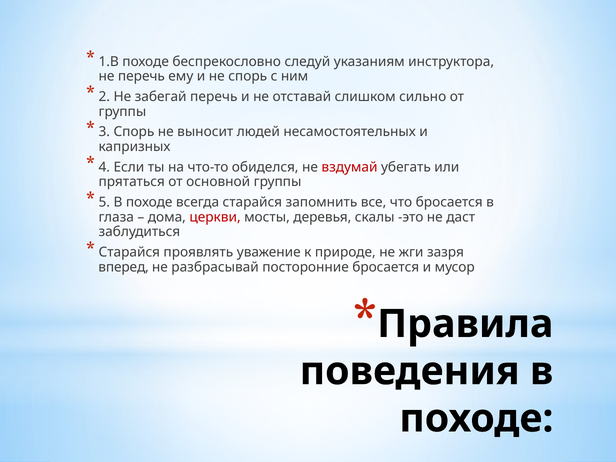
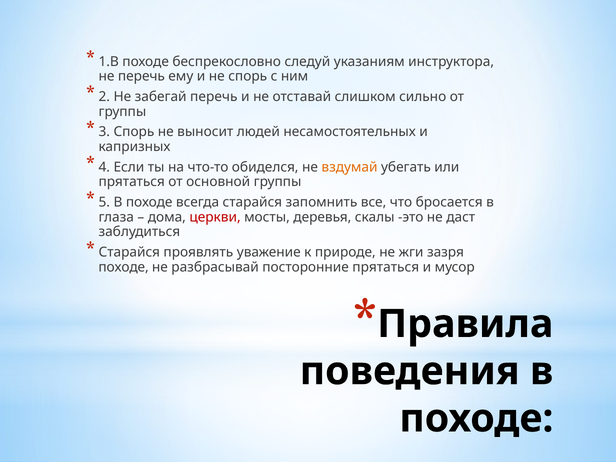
вздумай colour: red -> orange
вперед at (124, 267): вперед -> походе
посторонние бросается: бросается -> прятаться
